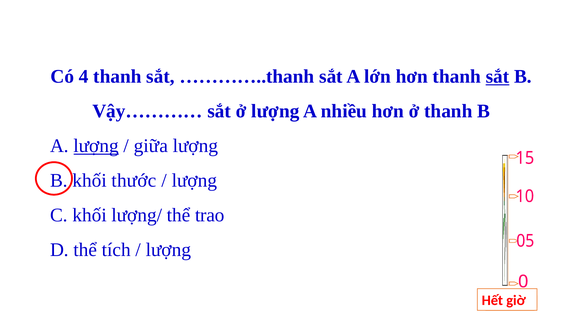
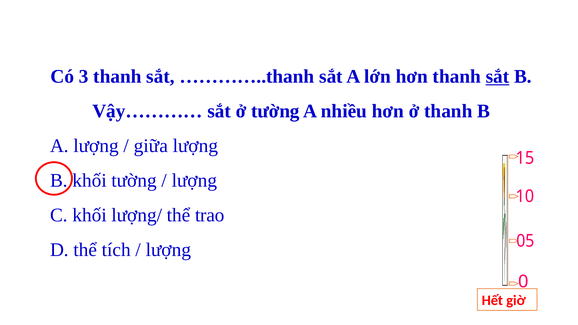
4: 4 -> 3
ở lượng: lượng -> tường
lượng at (96, 146) underline: present -> none
khối thước: thước -> tường
